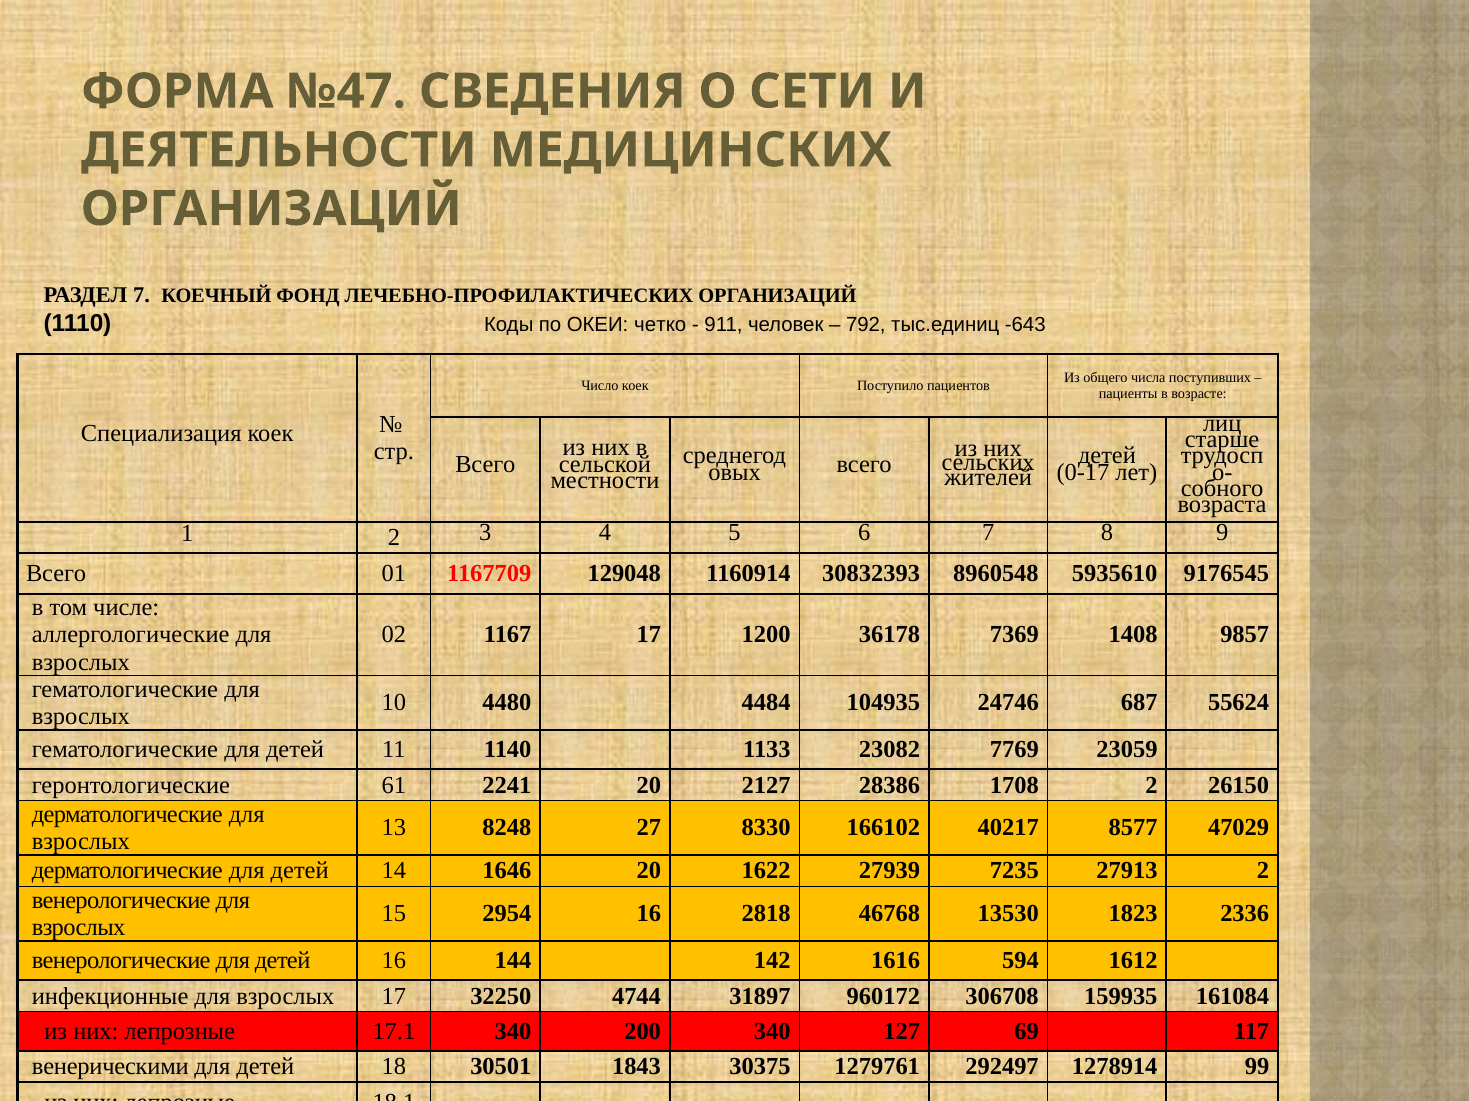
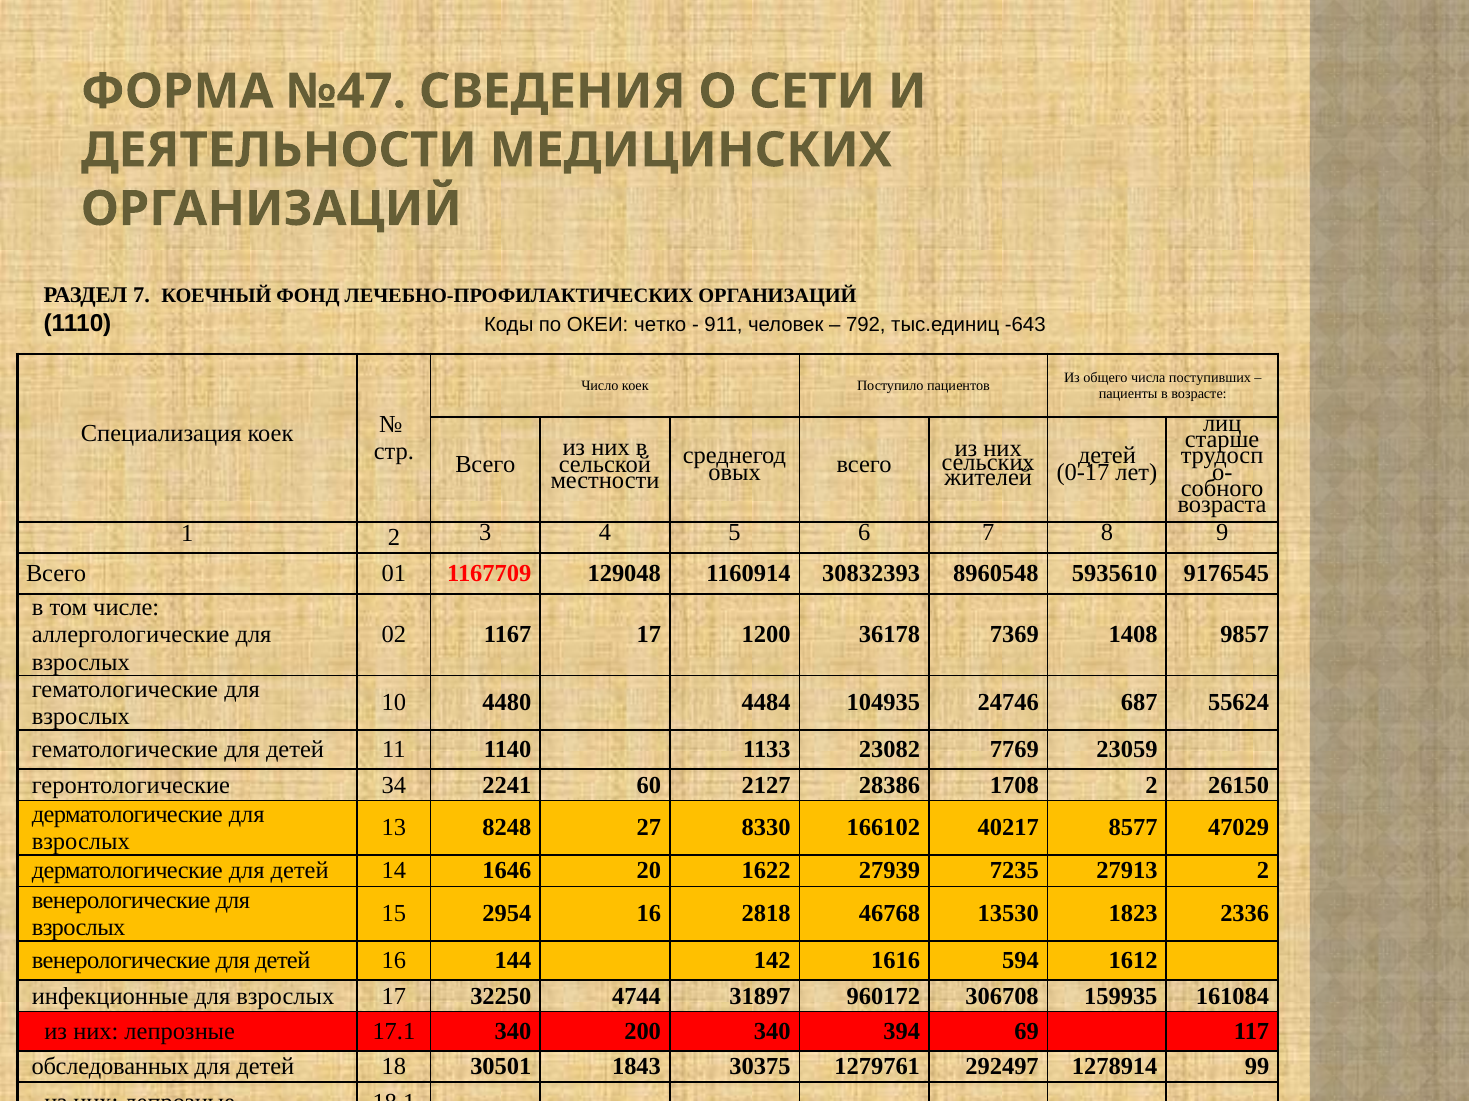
61: 61 -> 34
2241 20: 20 -> 60
127: 127 -> 394
венерическими: венерическими -> обследованных
